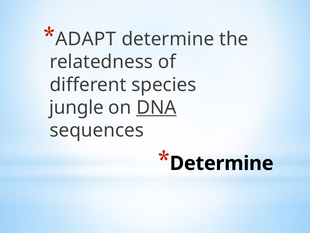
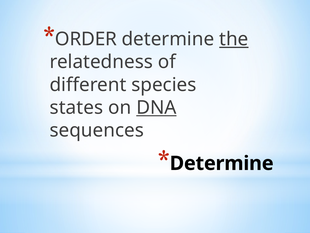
ADAPT: ADAPT -> ORDER
the underline: none -> present
jungle: jungle -> states
